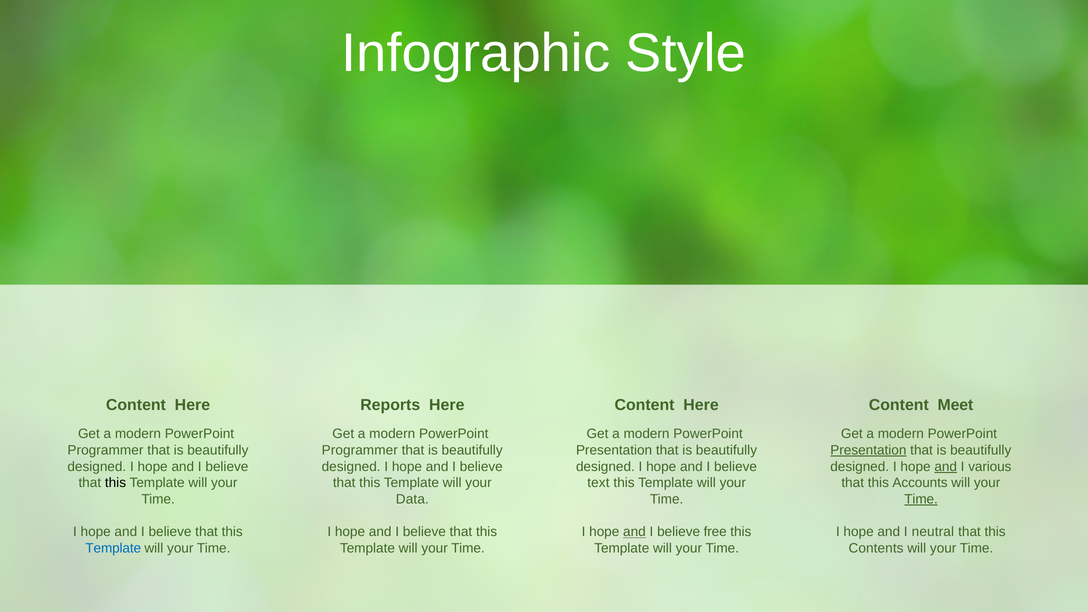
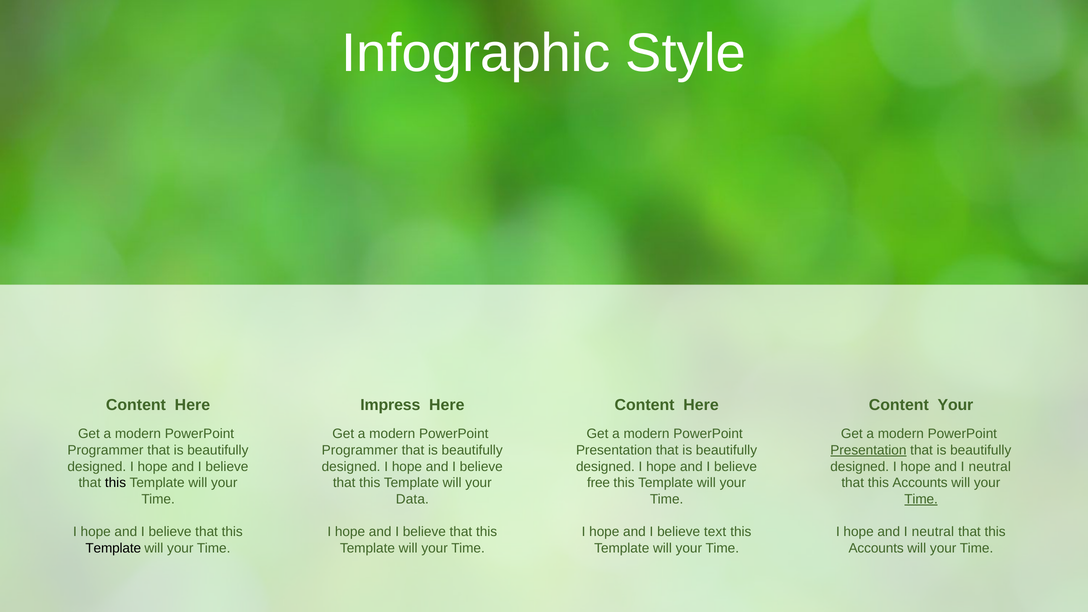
Reports: Reports -> Impress
Content Meet: Meet -> Your
and at (946, 467) underline: present -> none
various at (990, 467): various -> neutral
text: text -> free
and at (634, 532) underline: present -> none
free: free -> text
Template at (113, 548) colour: blue -> black
Contents at (876, 548): Contents -> Accounts
